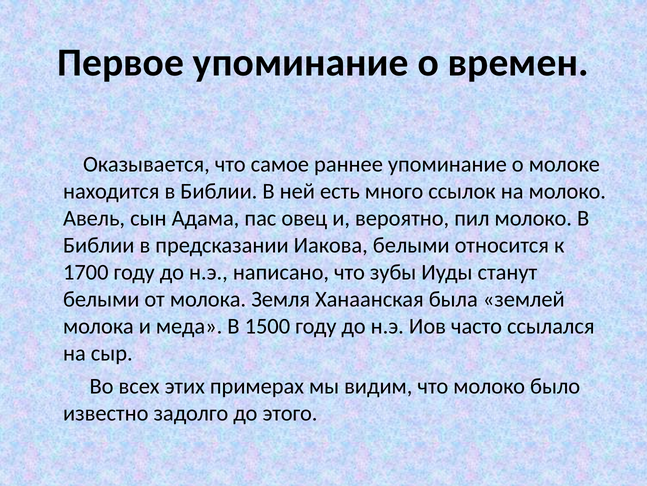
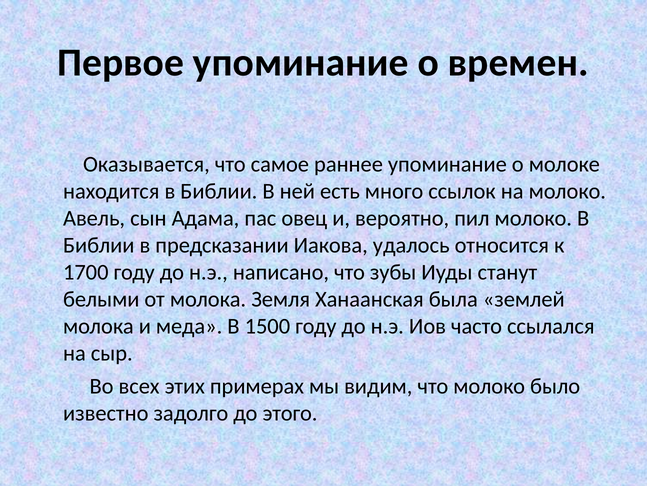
Иакова белыми: белыми -> удалось
